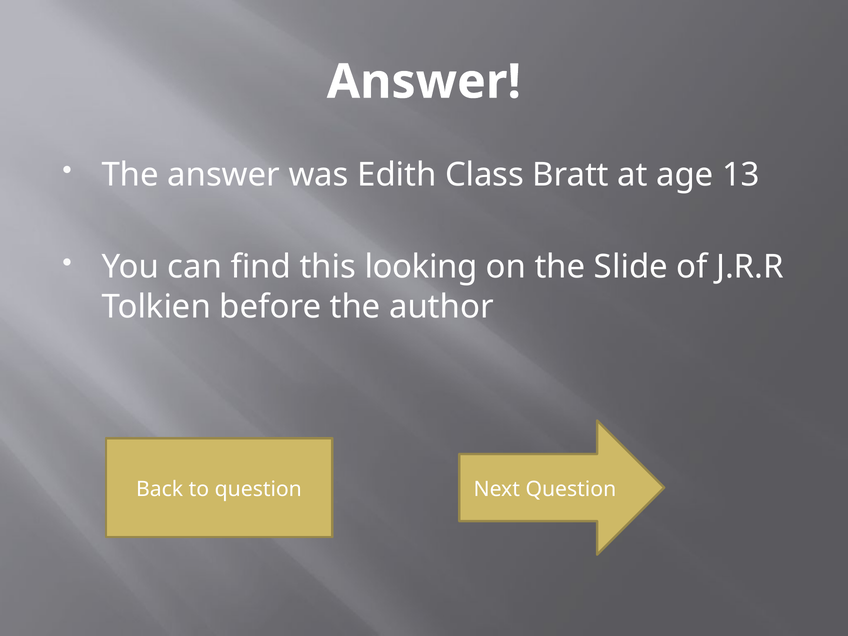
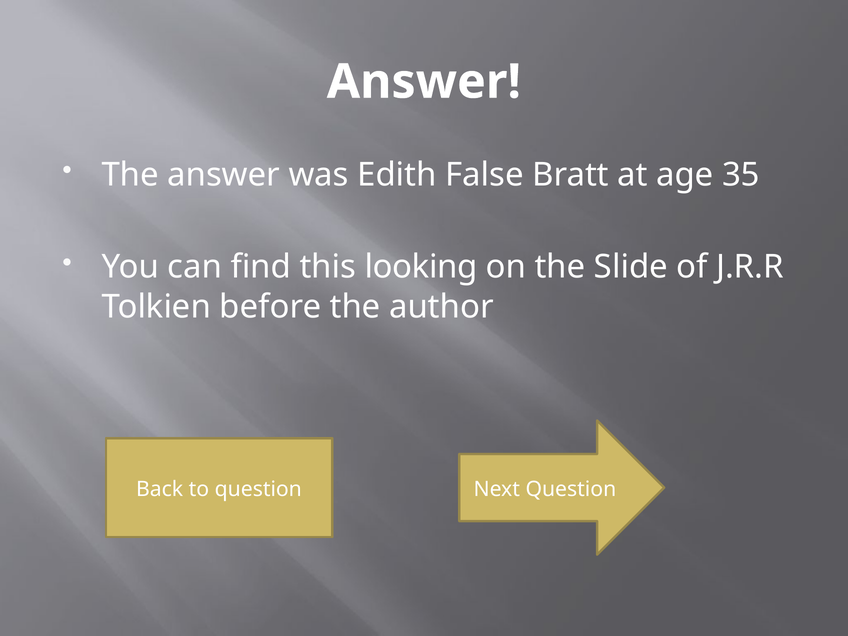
Class: Class -> False
13: 13 -> 35
